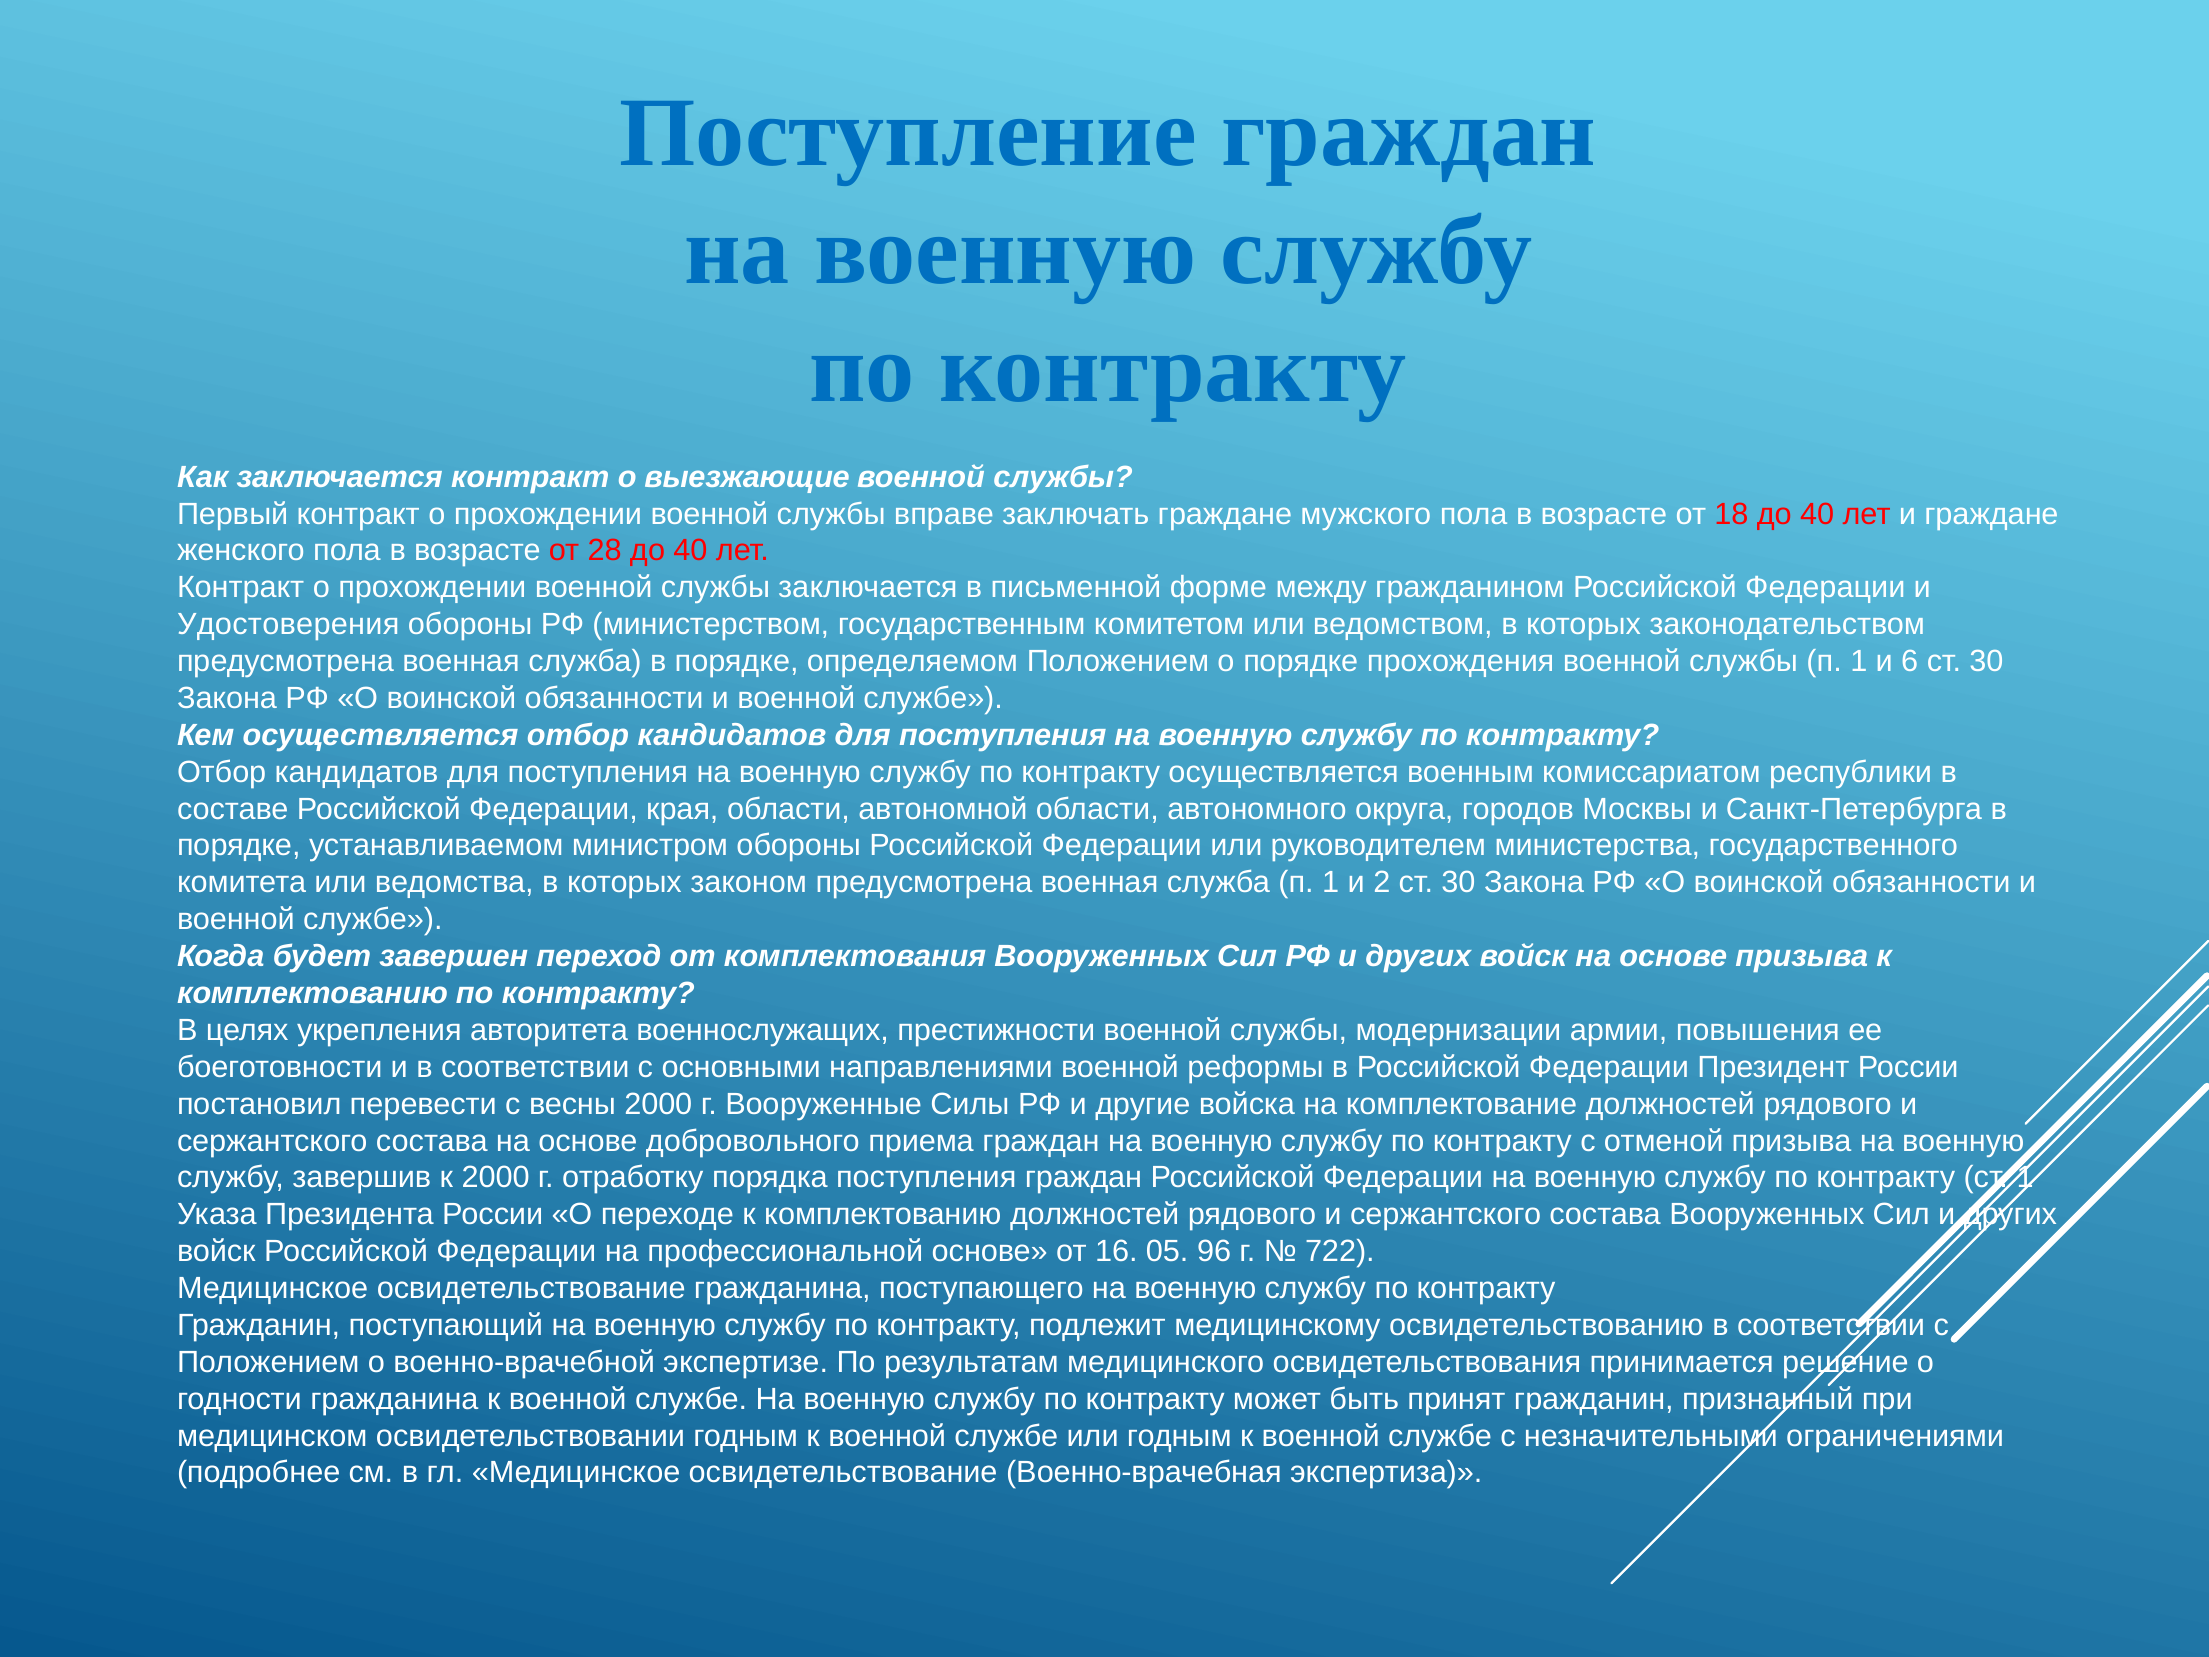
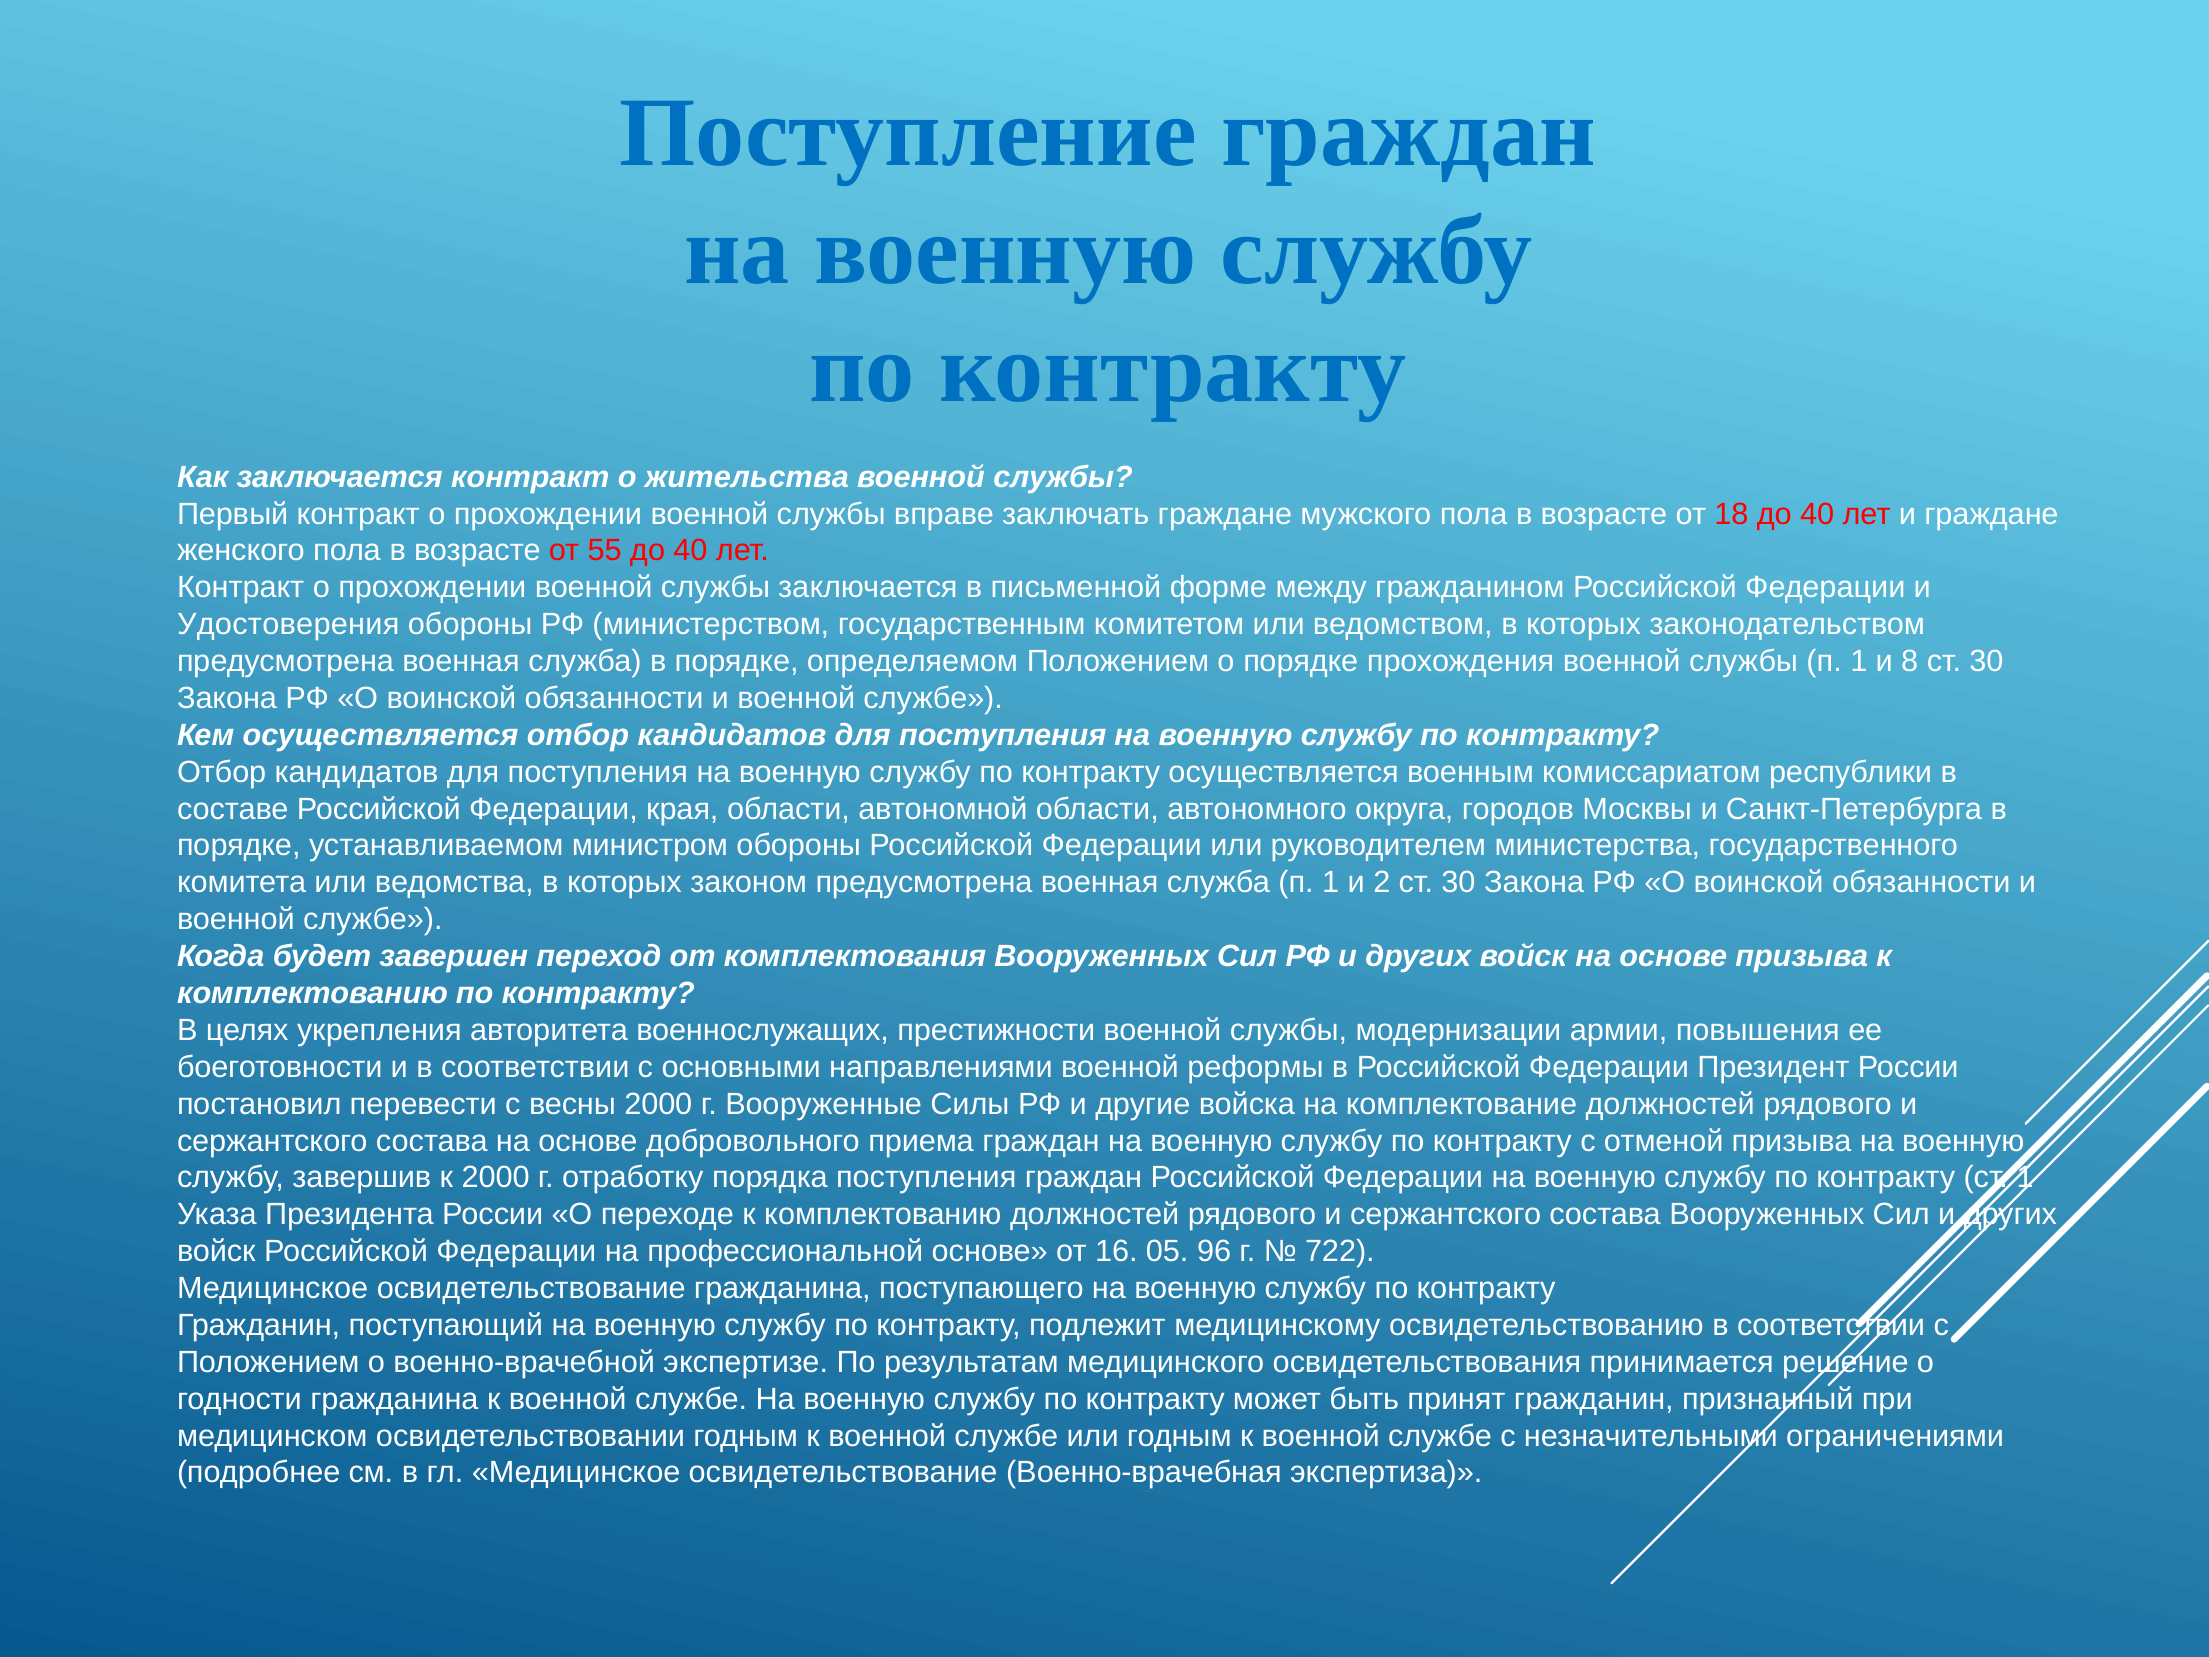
выезжающие: выезжающие -> жительства
28: 28 -> 55
6: 6 -> 8
